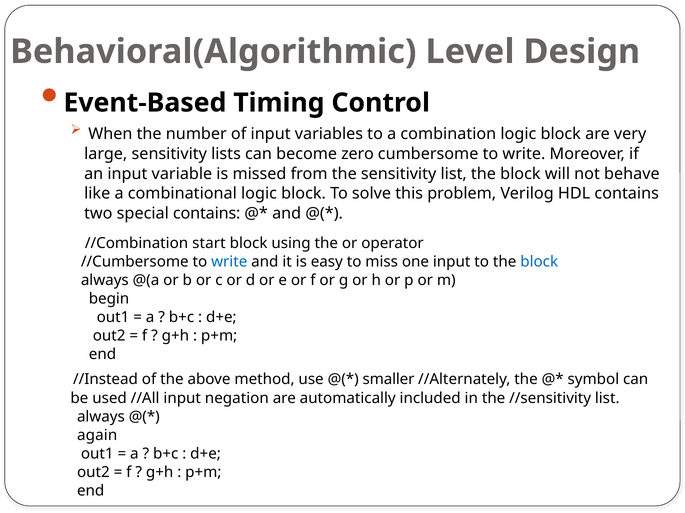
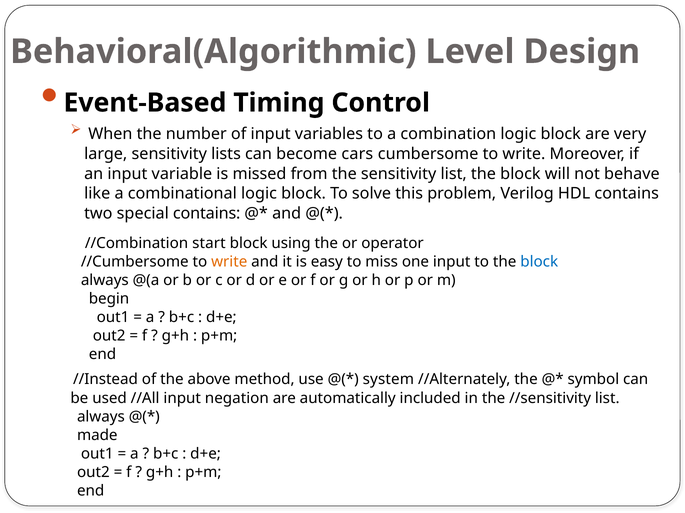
zero: zero -> cars
write at (229, 262) colour: blue -> orange
smaller: smaller -> system
again: again -> made
